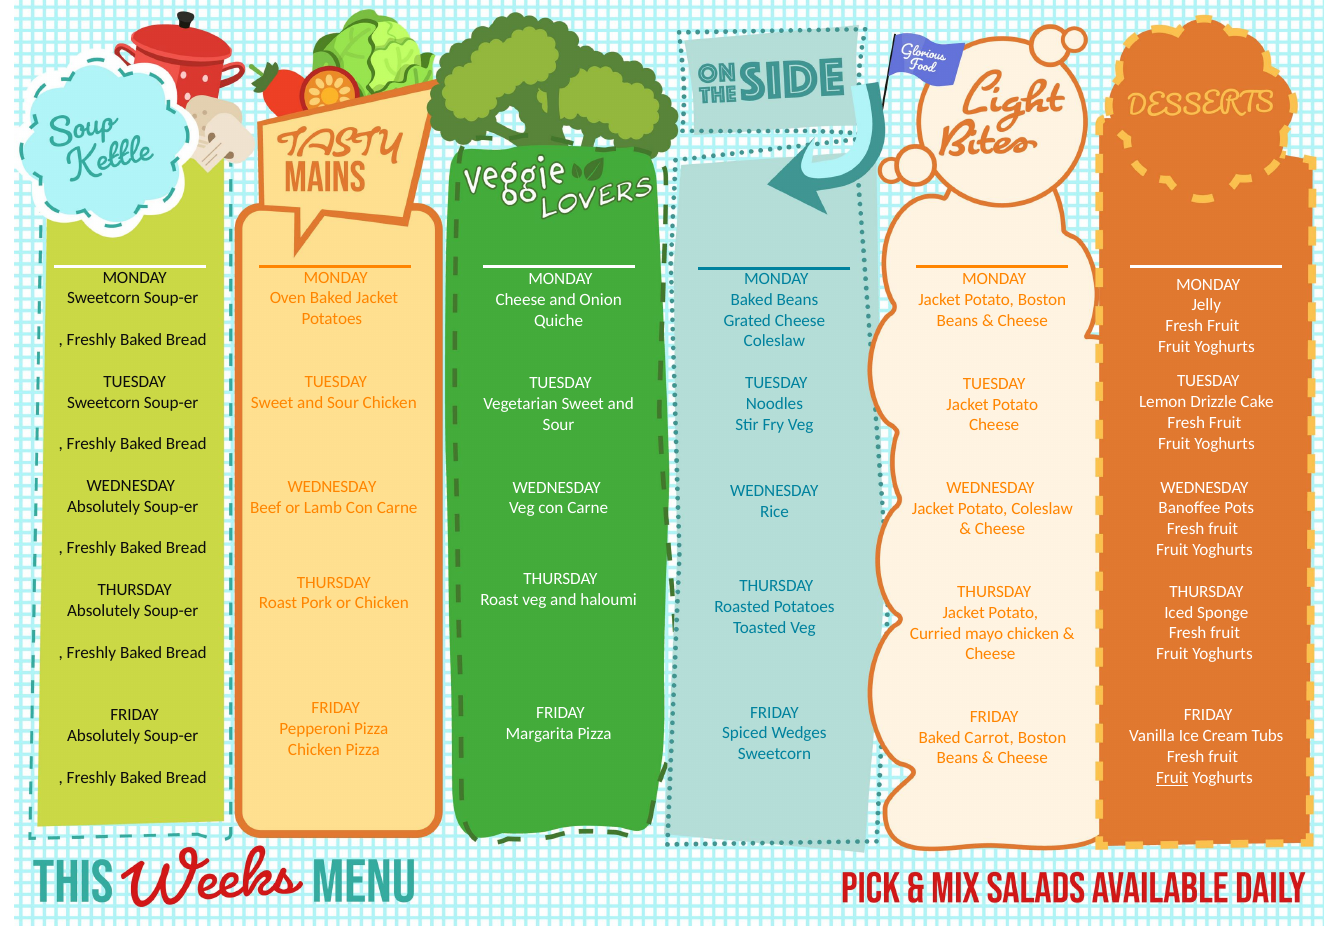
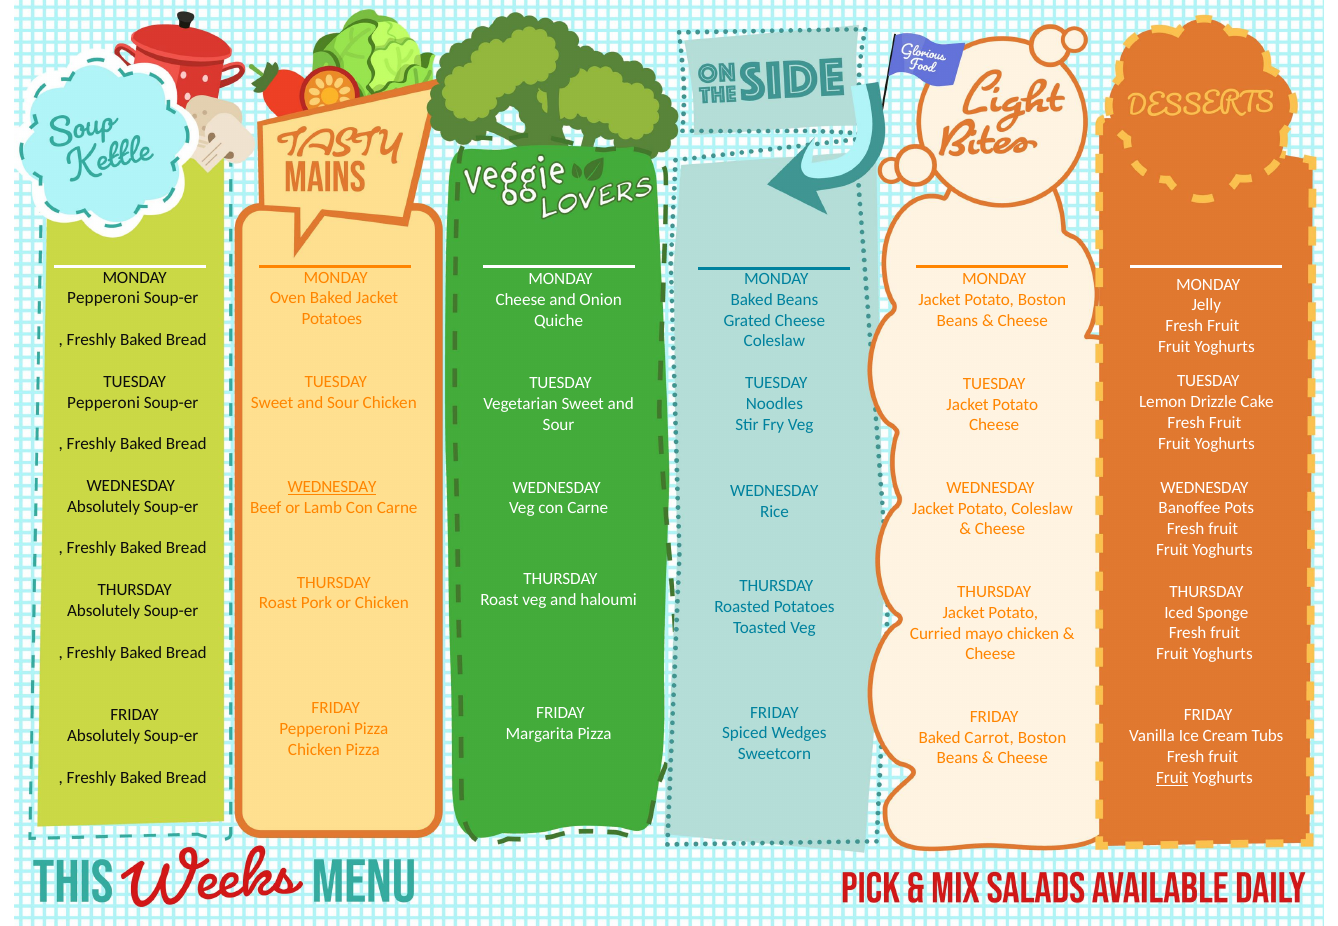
Sweetcorn at (104, 298): Sweetcorn -> Pepperoni
Sweetcorn at (104, 403): Sweetcorn -> Pepperoni
WEDNESDAY at (332, 487) underline: none -> present
